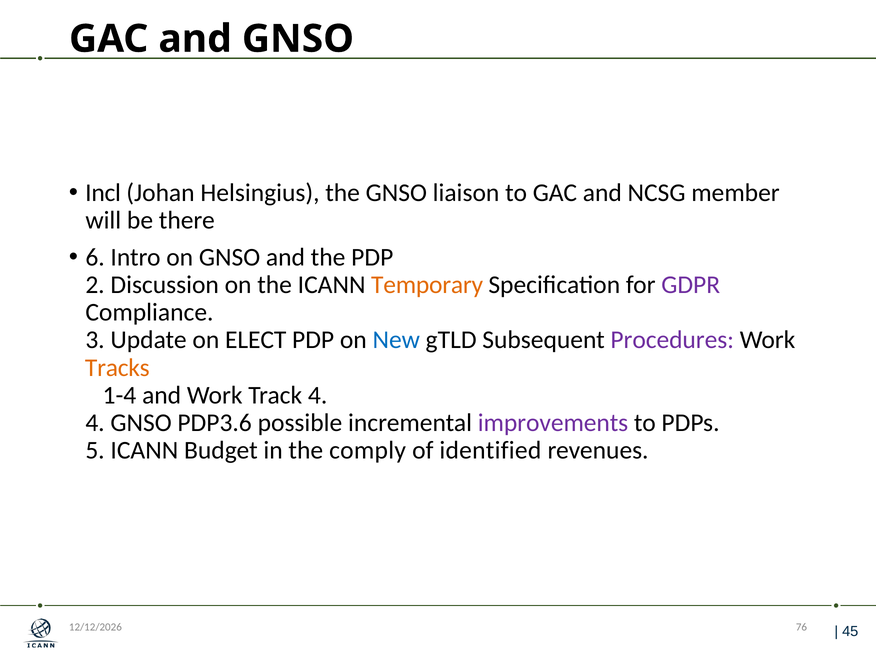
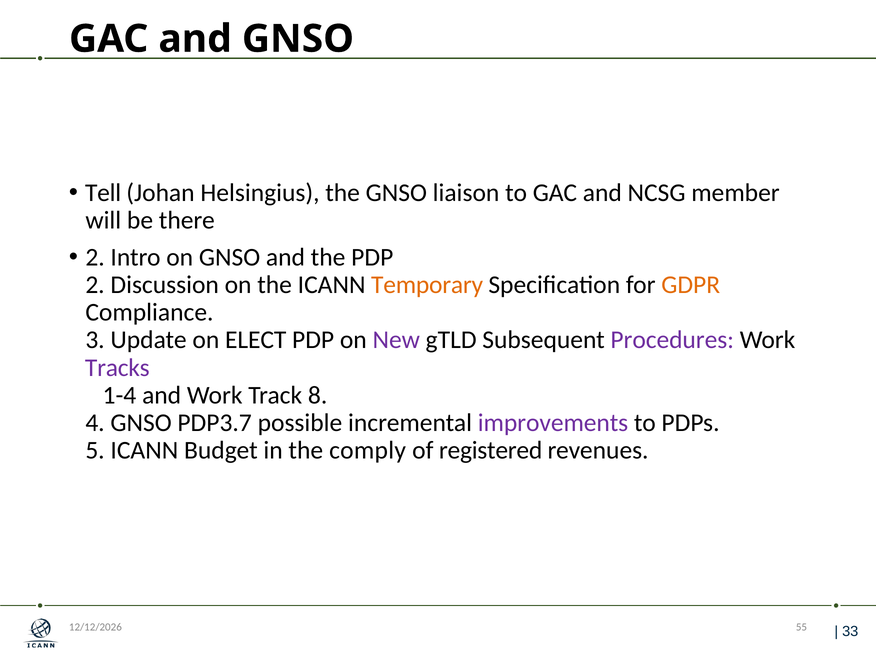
Incl: Incl -> Tell
6 at (95, 257): 6 -> 2
GDPR colour: purple -> orange
New colour: blue -> purple
Tracks colour: orange -> purple
Track 4: 4 -> 8
PDP3.6: PDP3.6 -> PDP3.7
identified: identified -> registered
76: 76 -> 55
45: 45 -> 33
